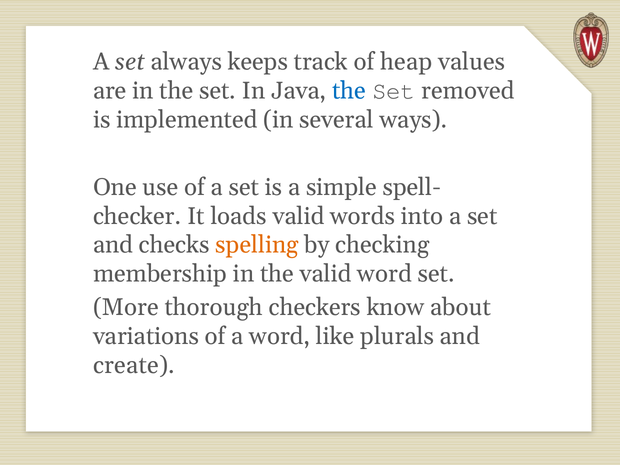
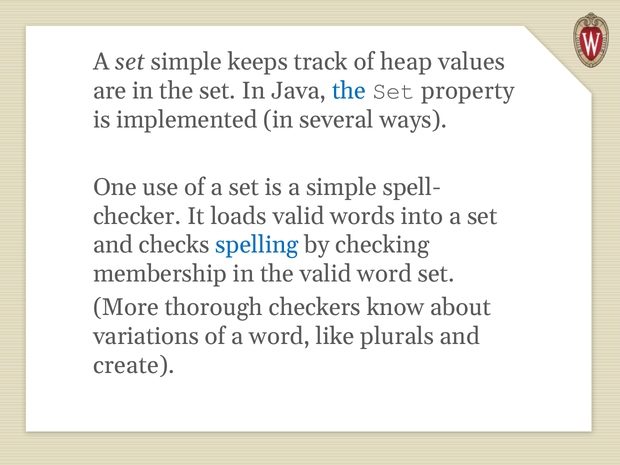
set always: always -> simple
removed: removed -> property
spelling colour: orange -> blue
